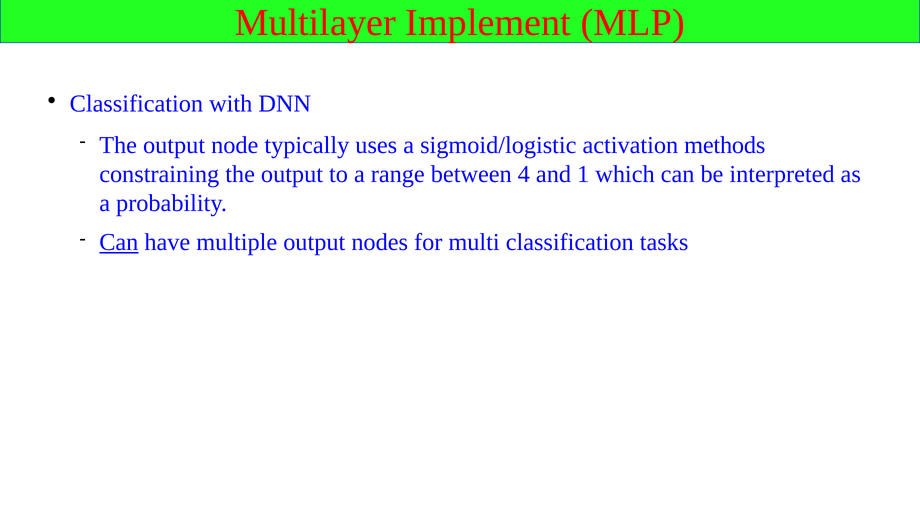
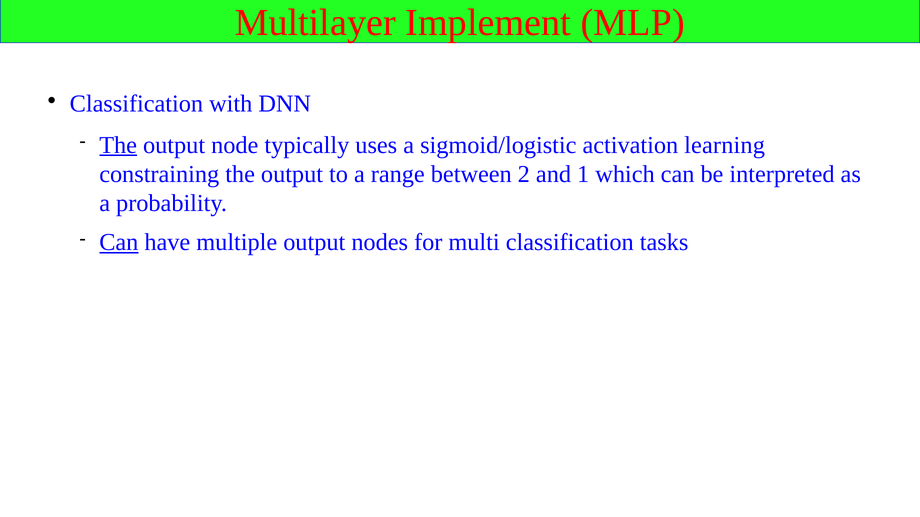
The at (118, 145) underline: none -> present
methods: methods -> learning
4: 4 -> 2
